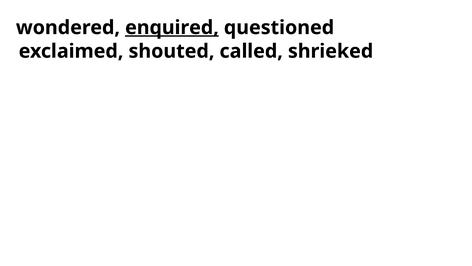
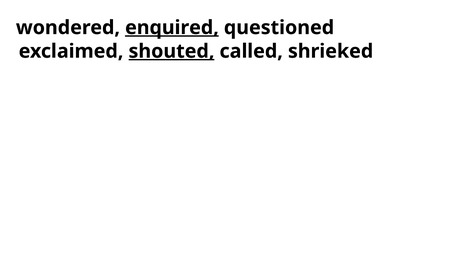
shouted underline: none -> present
